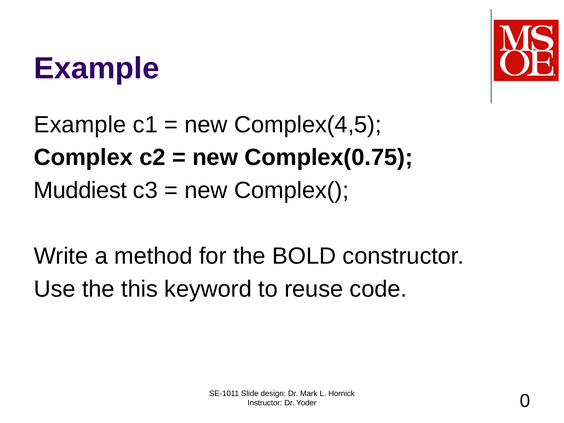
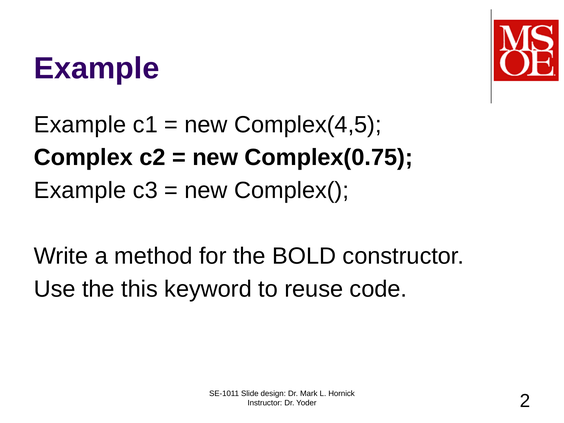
Muddiest at (80, 190): Muddiest -> Example
0: 0 -> 2
